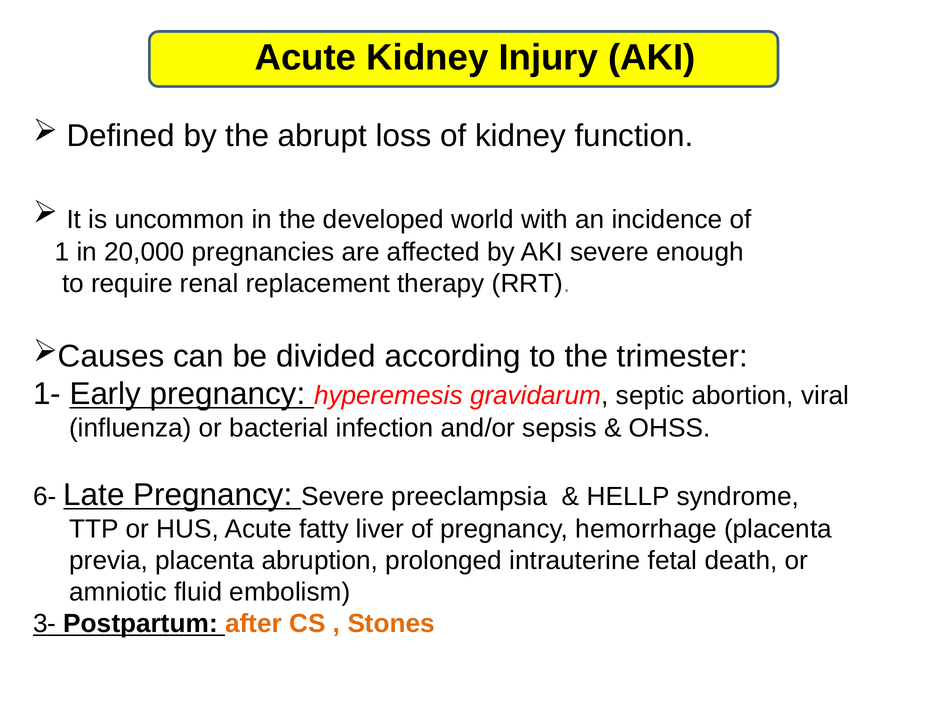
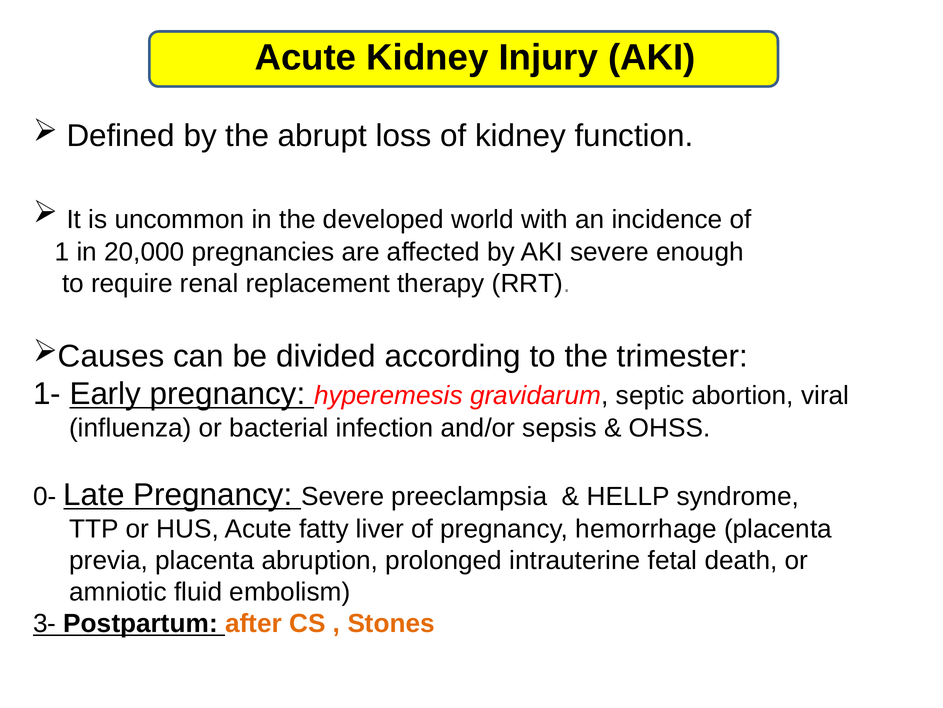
6-: 6- -> 0-
